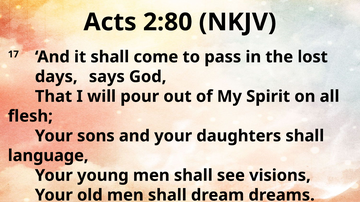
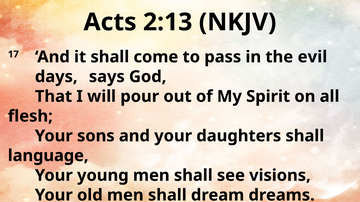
2:80: 2:80 -> 2:13
lost: lost -> evil
